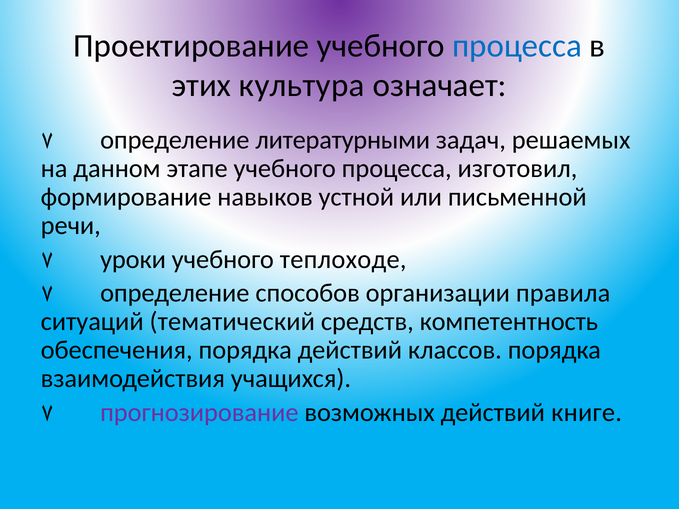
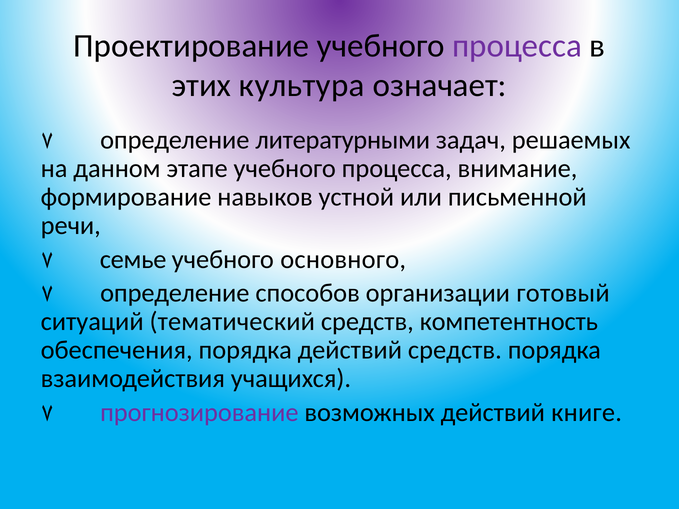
процесса at (517, 46) colour: blue -> purple
изготовил: изготовил -> внимание
уроки: уроки -> семье
теплоходе: теплоходе -> основного
правила: правила -> готовый
действий классов: классов -> средств
